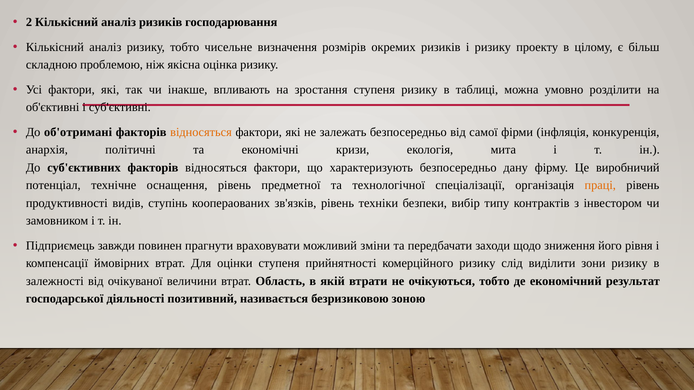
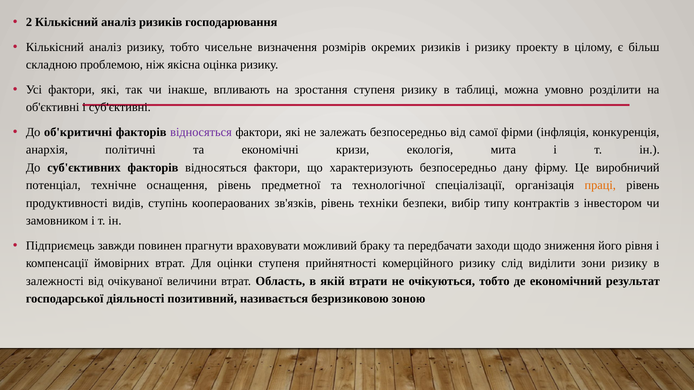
об'отримані: об'отримані -> об'критичні
відносяться at (201, 132) colour: orange -> purple
зміни: зміни -> браку
